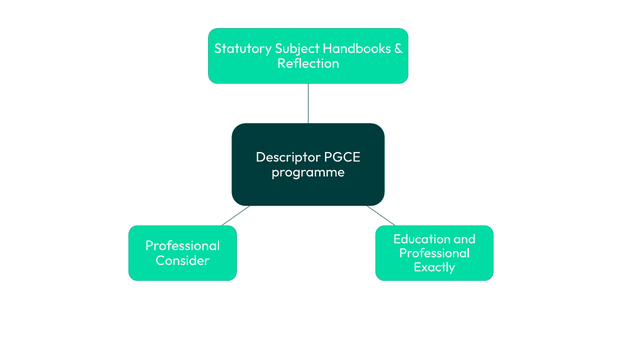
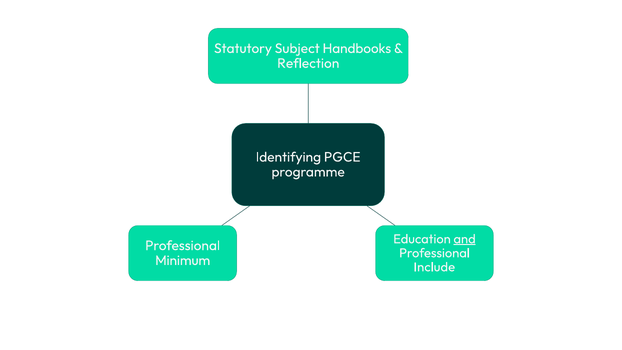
Descriptor: Descriptor -> Identifying
and underline: none -> present
Consider: Consider -> Minimum
Exactly: Exactly -> Include
